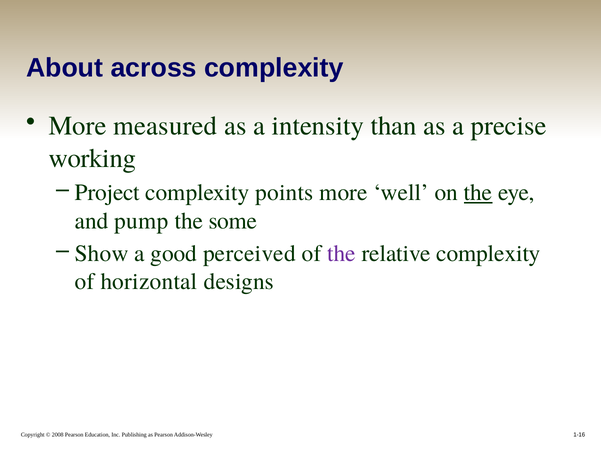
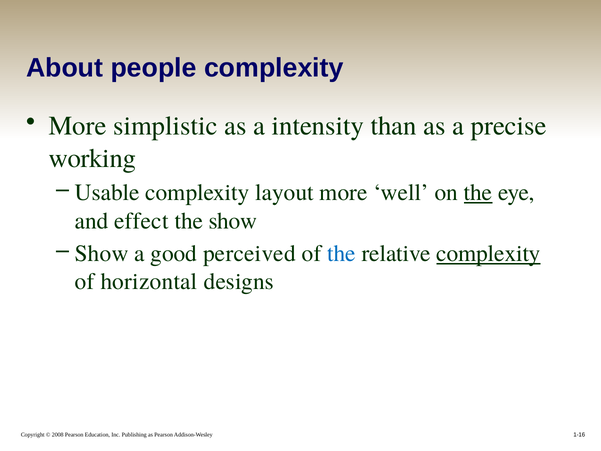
across: across -> people
measured: measured -> simplistic
Project: Project -> Usable
points: points -> layout
pump: pump -> effect
the some: some -> show
the at (341, 253) colour: purple -> blue
complexity at (489, 253) underline: none -> present
